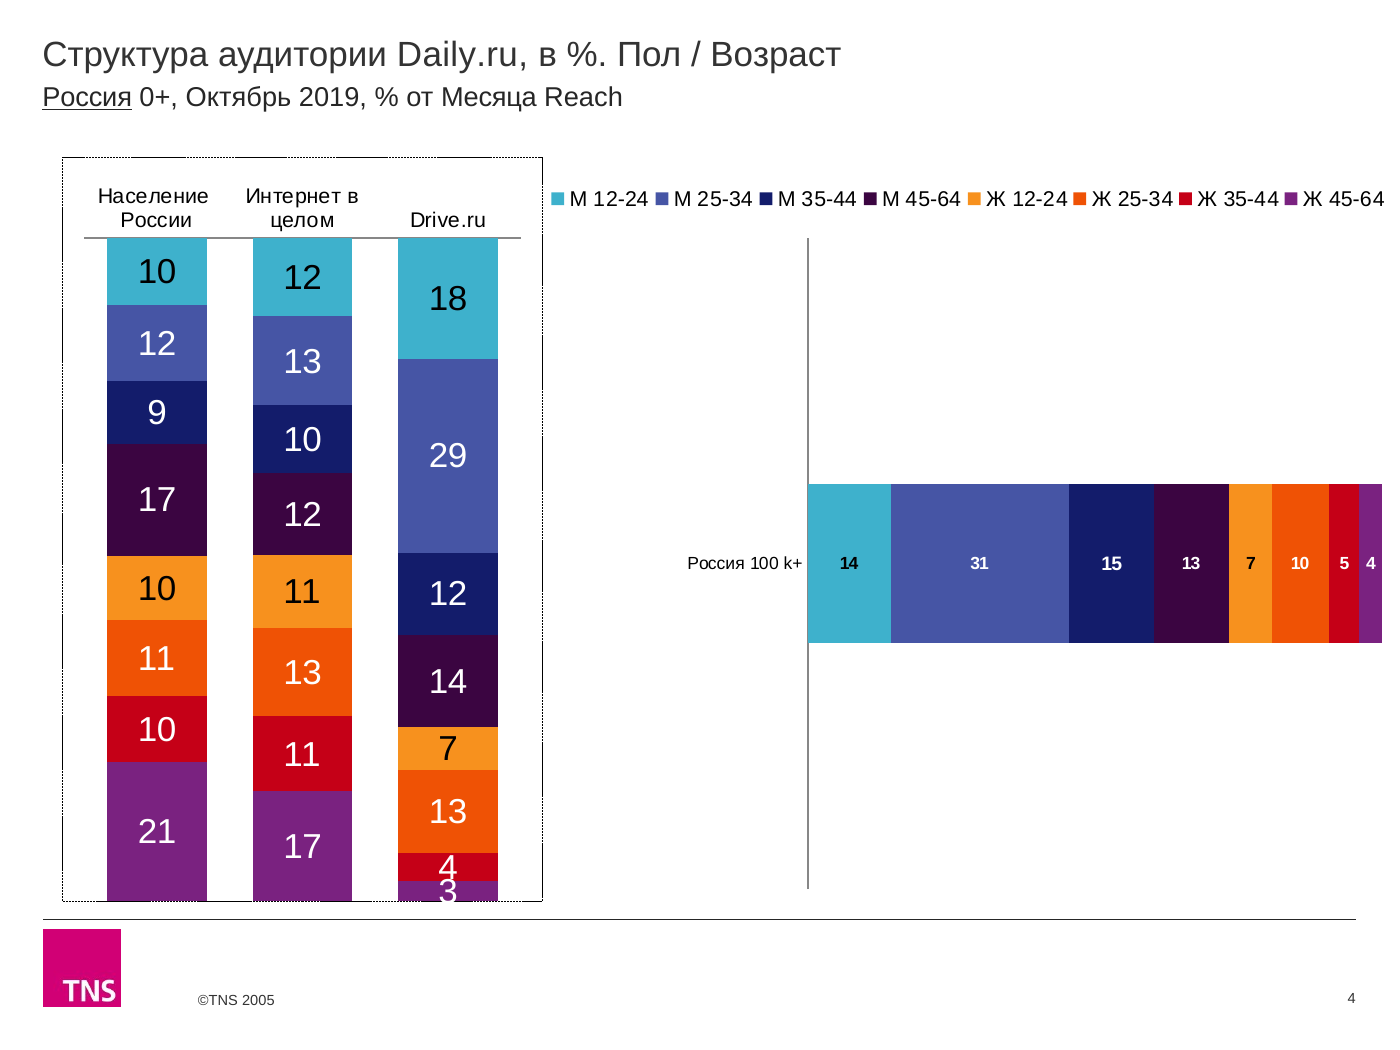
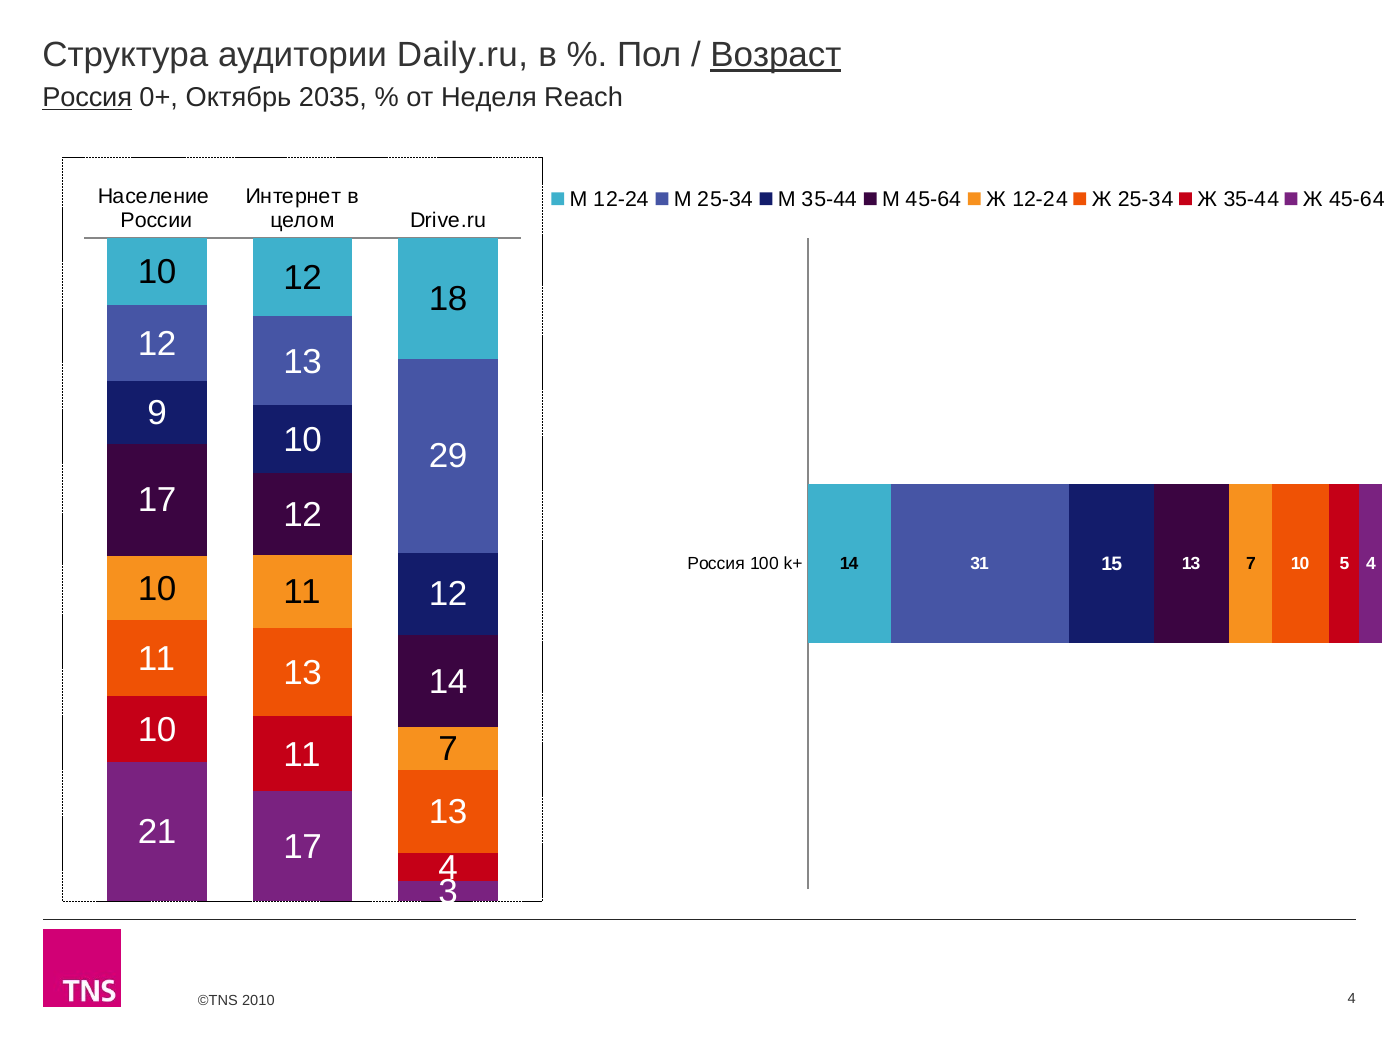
Возраст underline: none -> present
2019: 2019 -> 2035
Месяца: Месяца -> Неделя
2005: 2005 -> 2010
